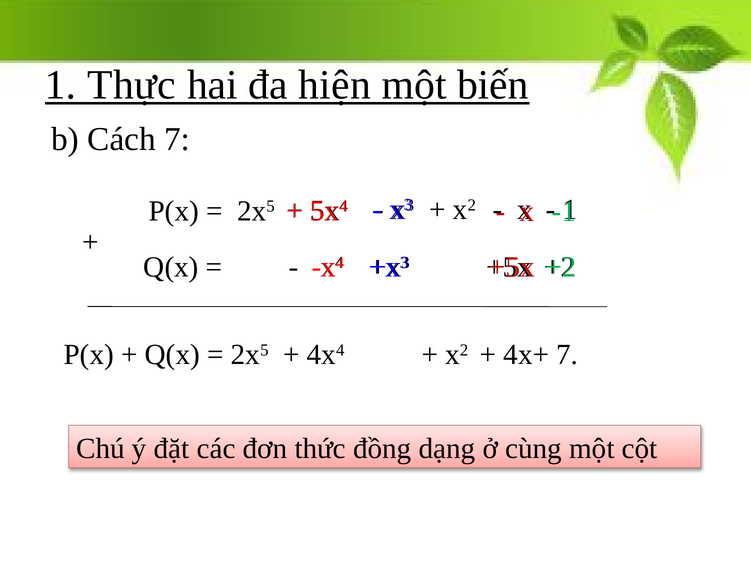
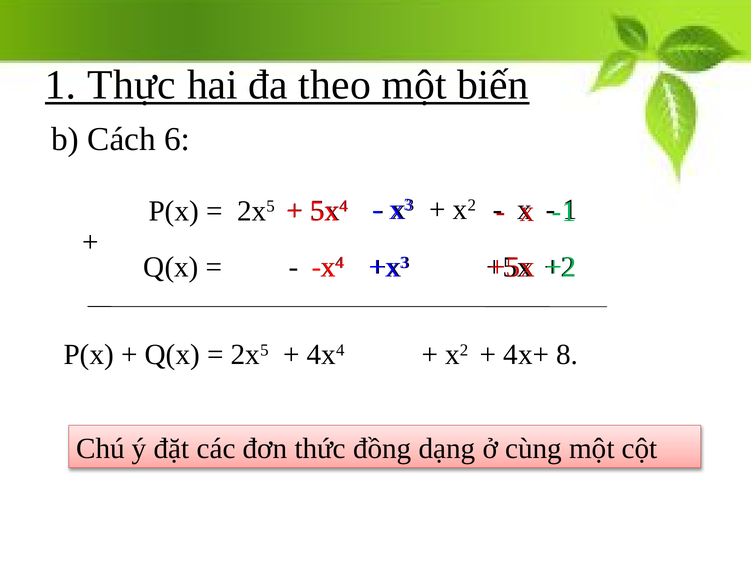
hiện: hiện -> theo
Cách 7: 7 -> 6
4x+ 7: 7 -> 8
